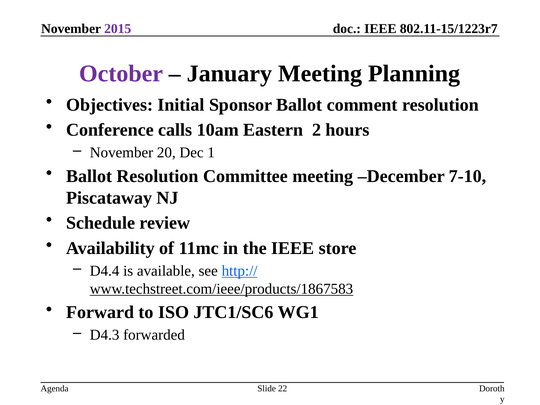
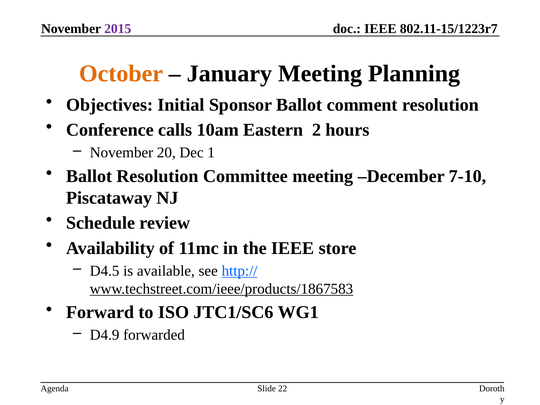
October colour: purple -> orange
D4.4: D4.4 -> D4.5
D4.3: D4.3 -> D4.9
